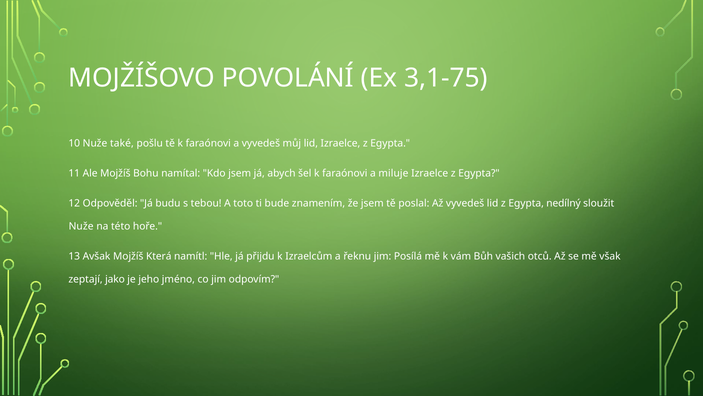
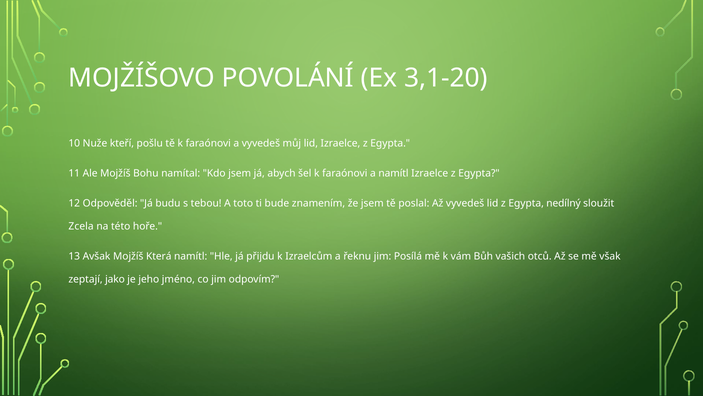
3,1-75: 3,1-75 -> 3,1-20
také: také -> kteří
a miluje: miluje -> namítl
Nuže at (81, 226): Nuže -> Zcela
